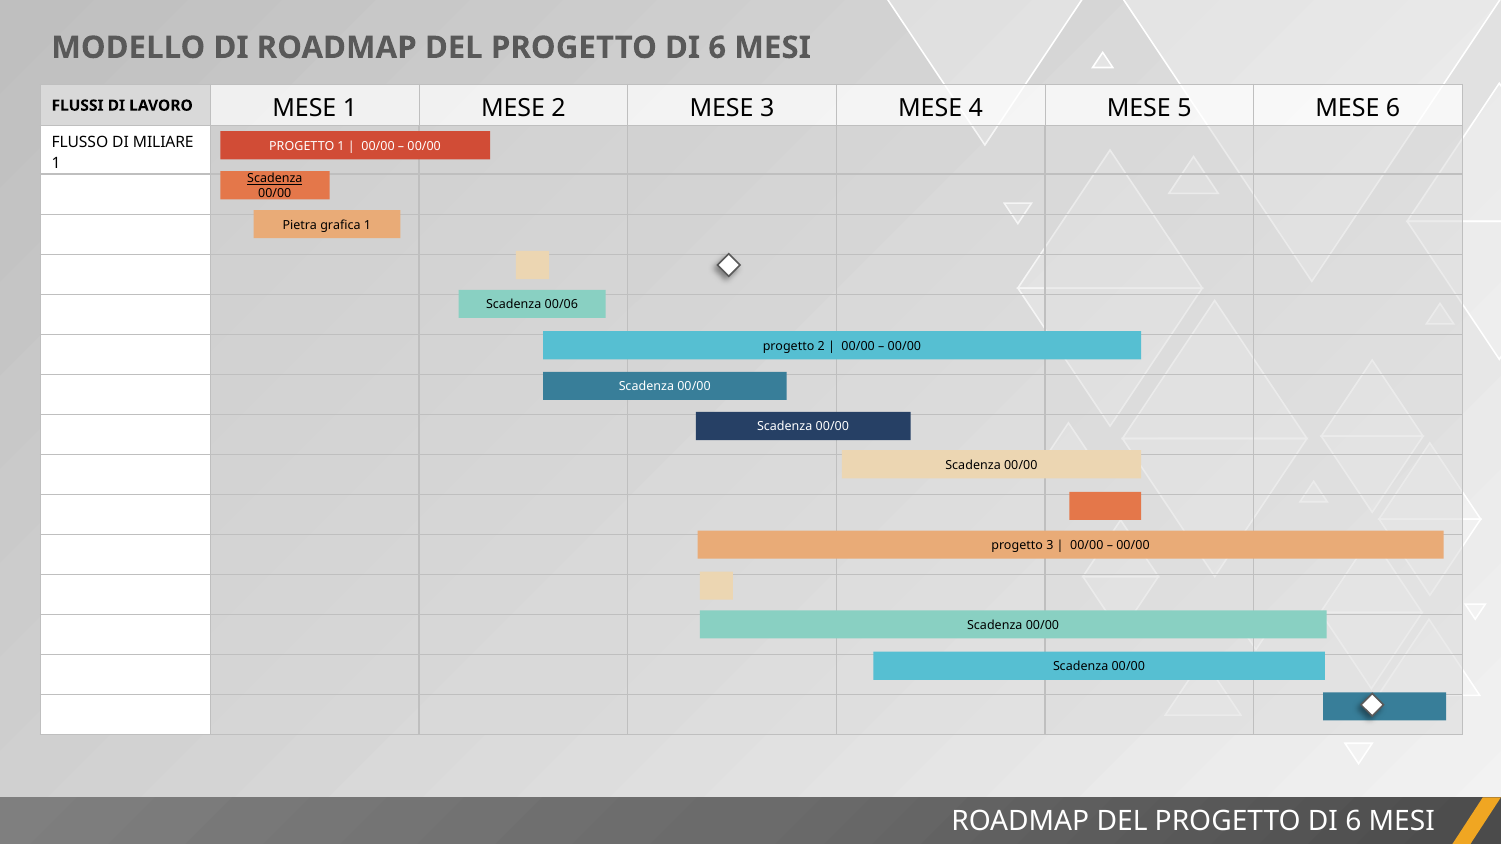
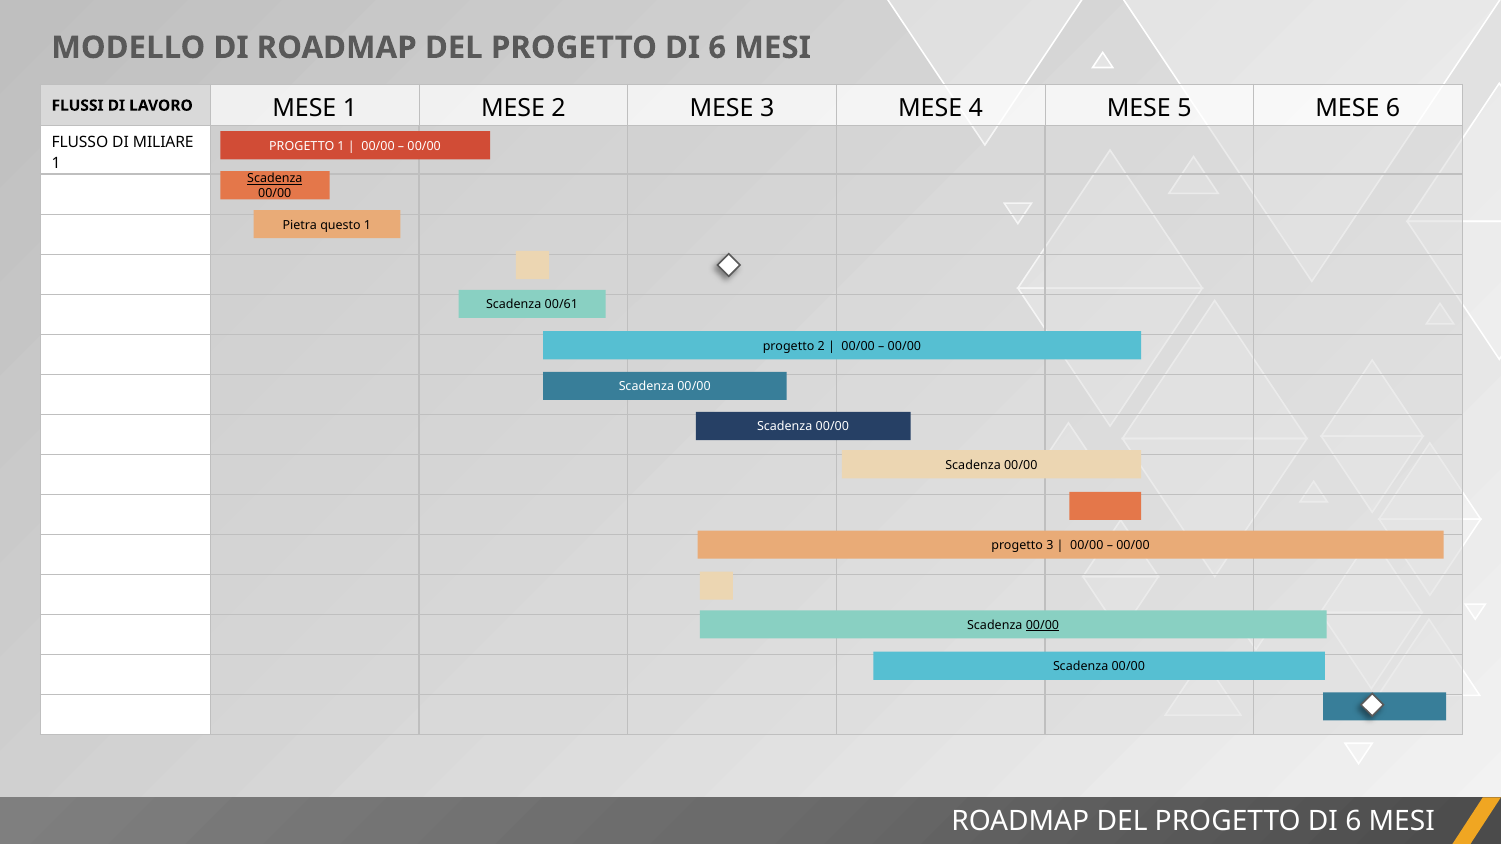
grafica: grafica -> questo
00/06: 00/06 -> 00/61
00/00 at (1042, 625) underline: none -> present
